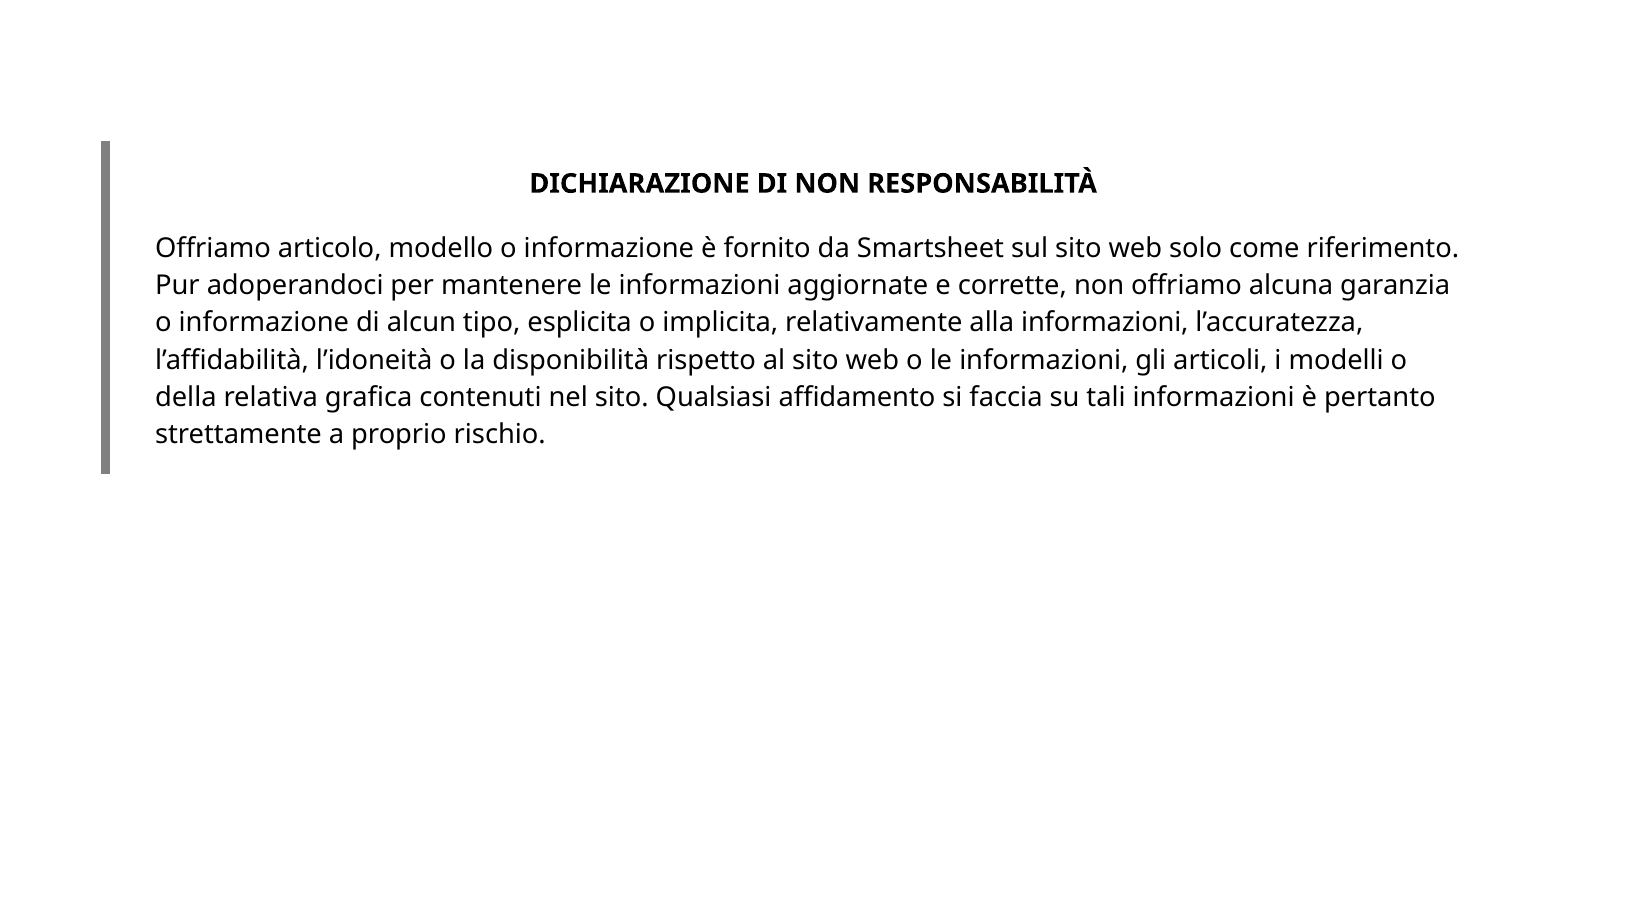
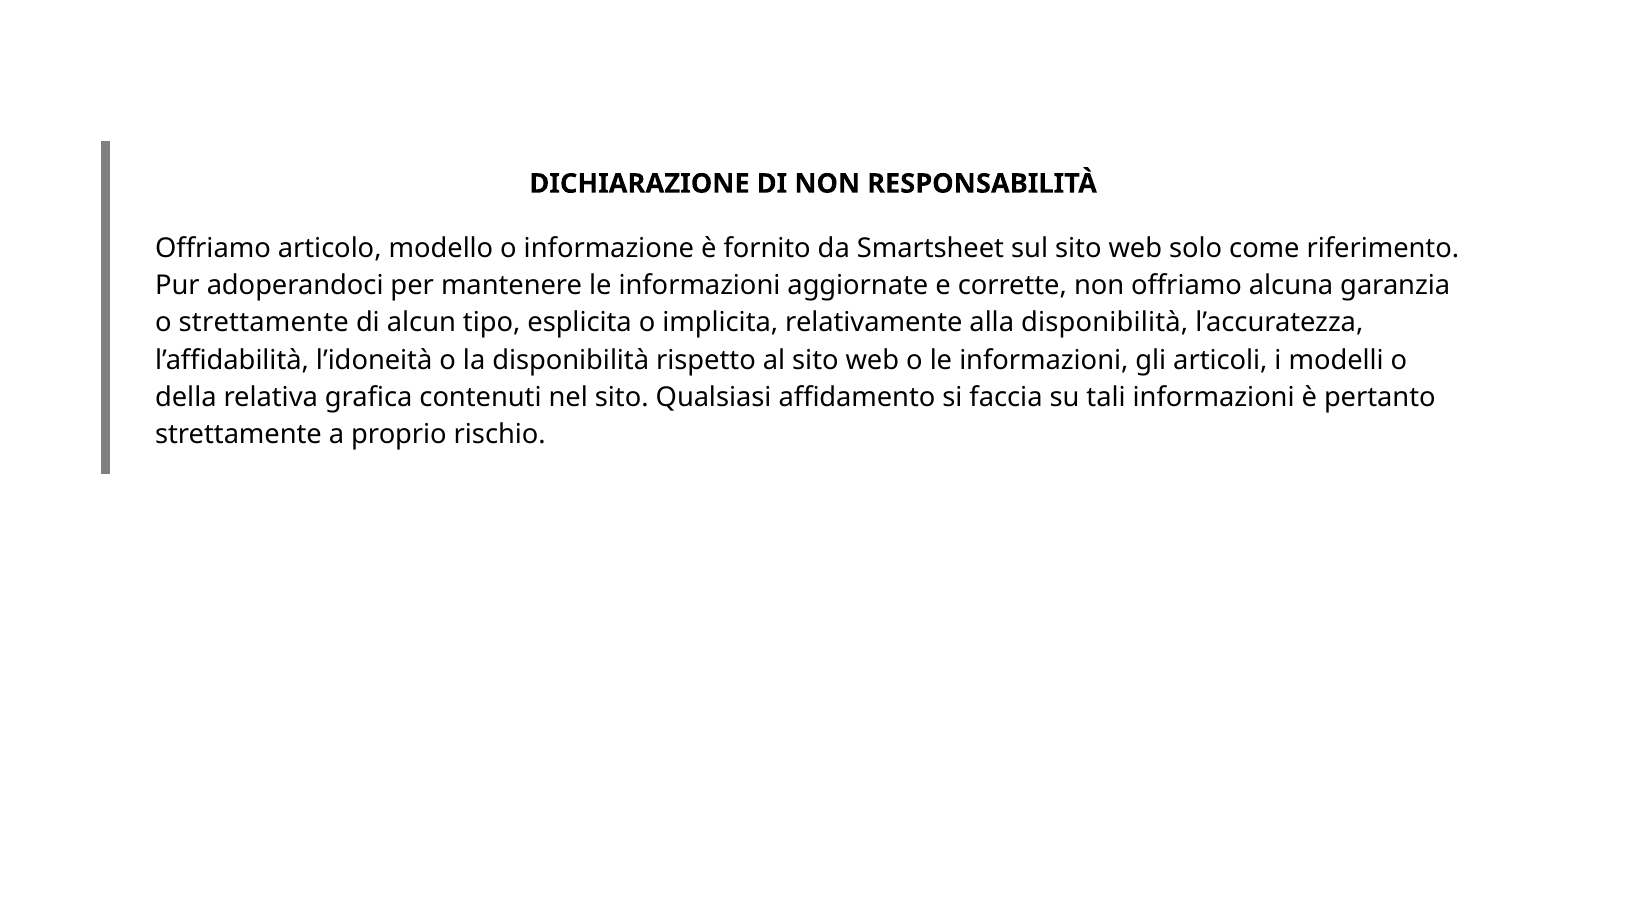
informazione at (264, 323): informazione -> strettamente
alla informazioni: informazioni -> disponibilità
